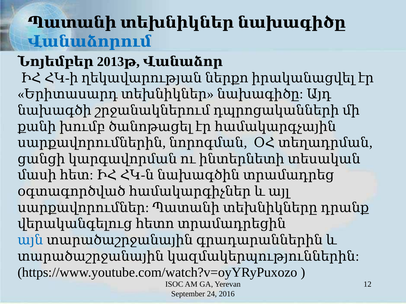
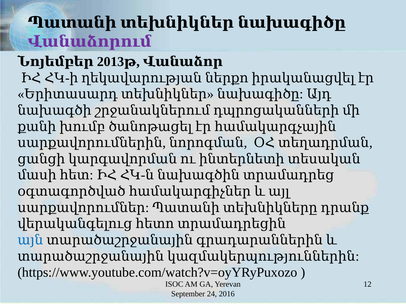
Վանաձորում colour: blue -> purple
